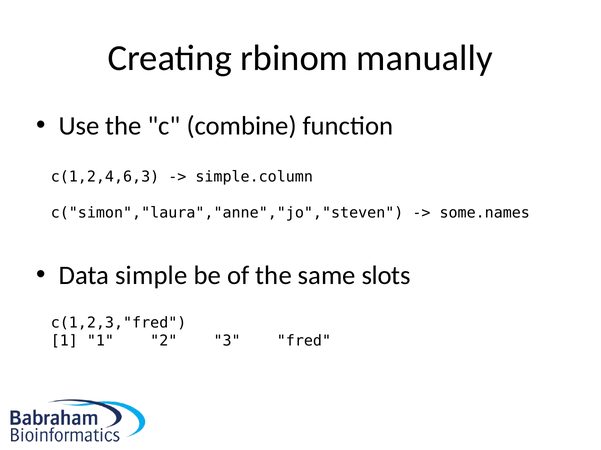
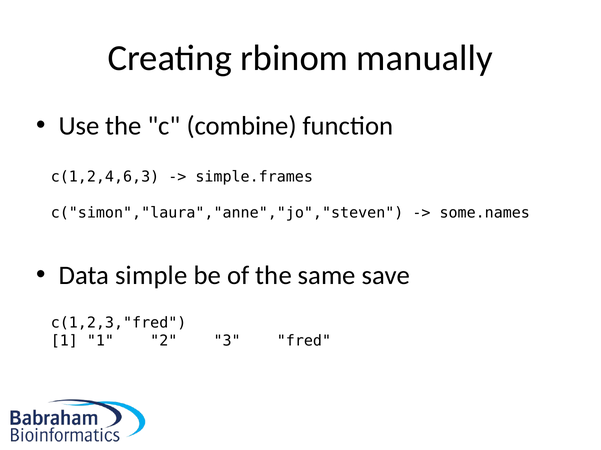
simple.column: simple.column -> simple.frames
slots: slots -> save
